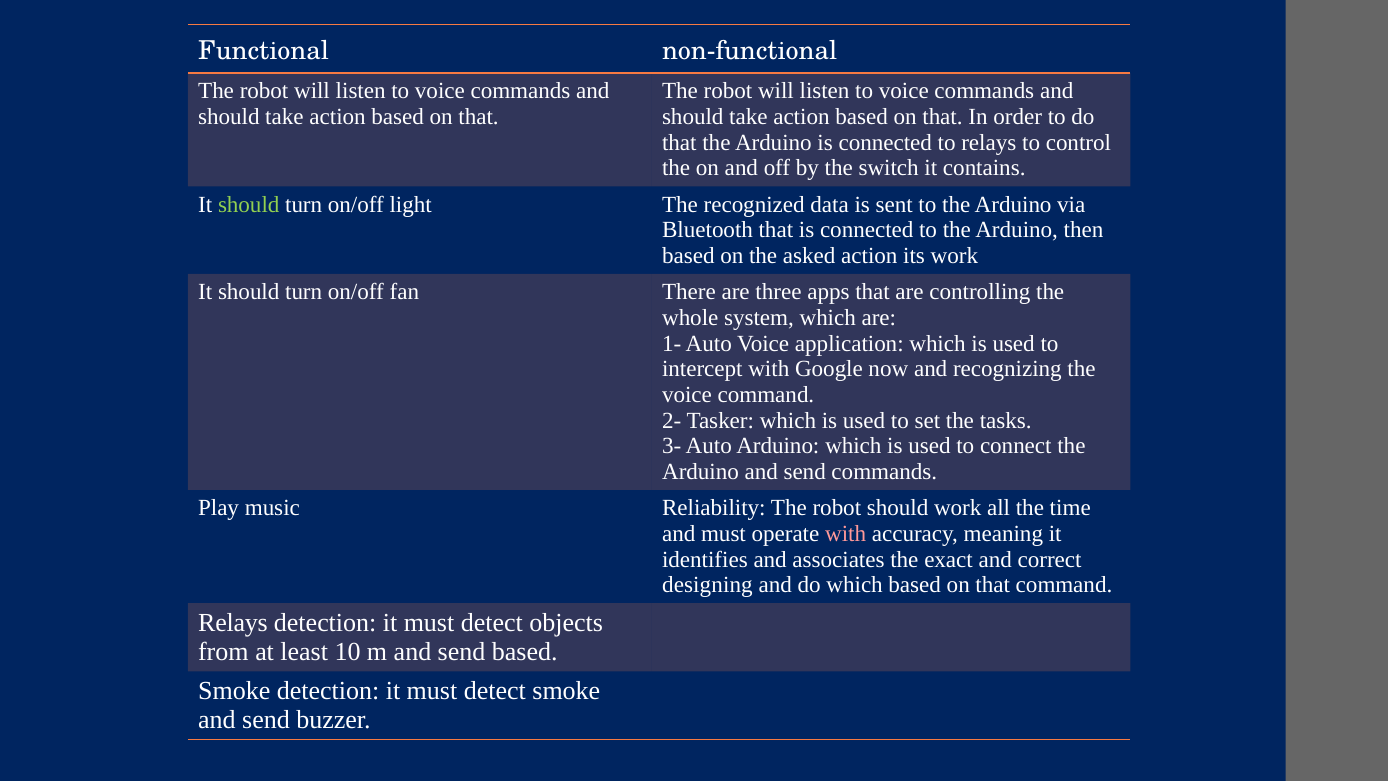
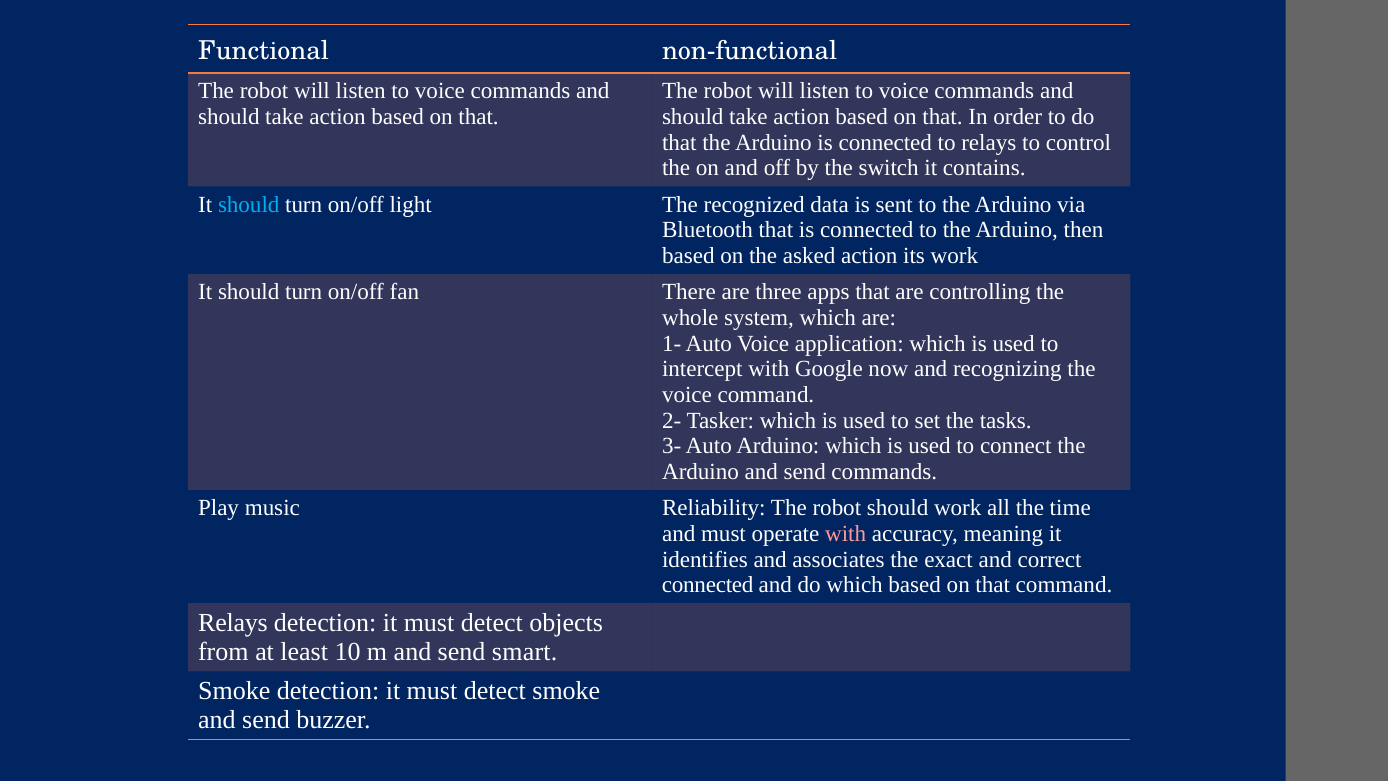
should at (249, 204) colour: light green -> light blue
designing at (707, 585): designing -> connected
send based: based -> smart
